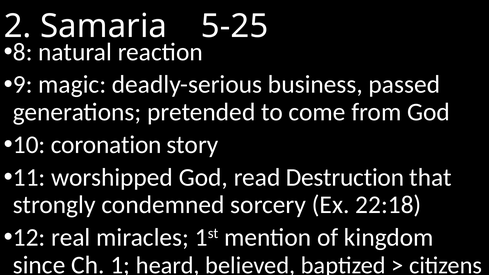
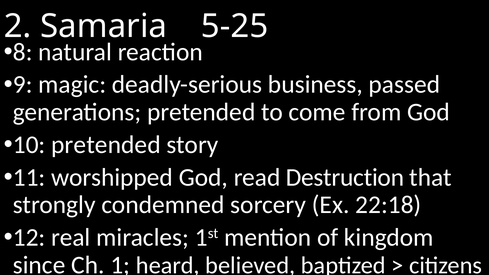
10 coronation: coronation -> pretended
